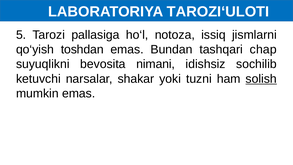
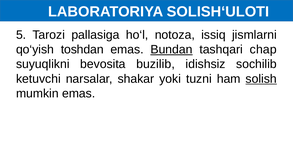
TAROZI‘ULOTI: TAROZI‘ULOTI -> SOLISH‘ULOTI
Bundan underline: none -> present
nimani: nimani -> buzilib
